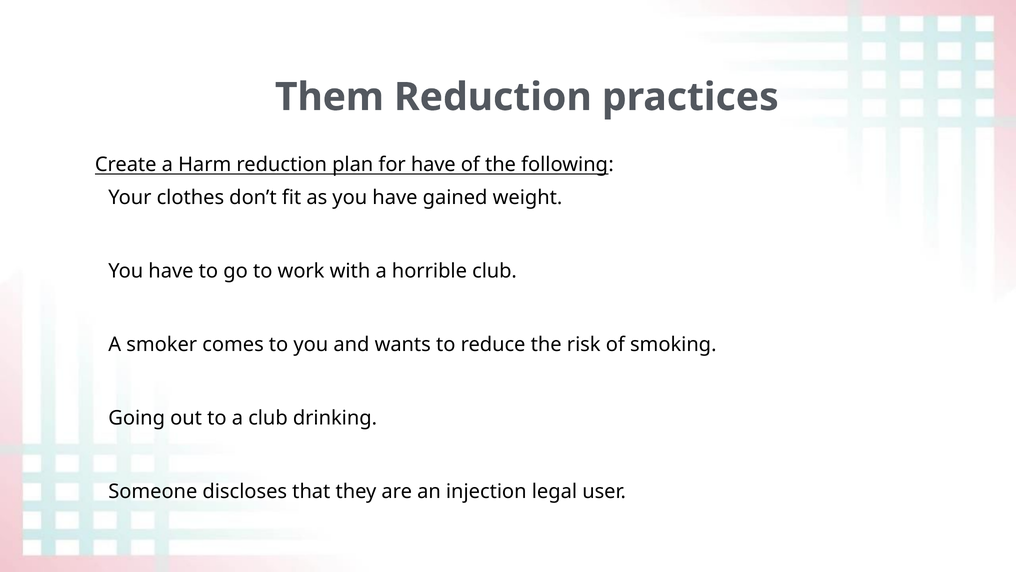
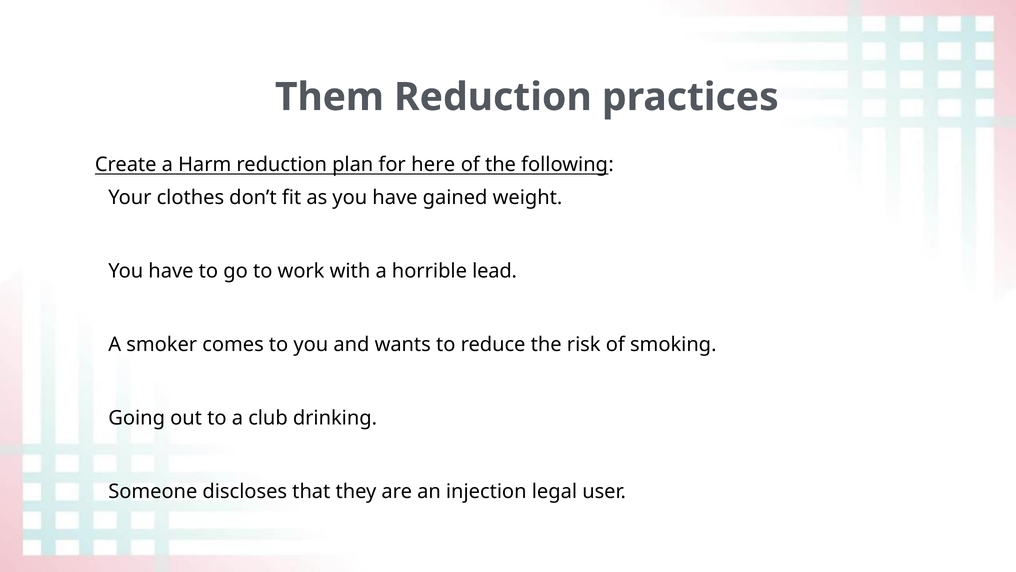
for have: have -> here
horrible club: club -> lead
